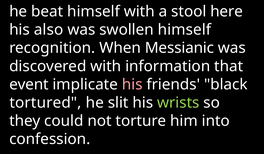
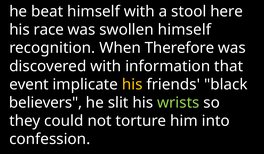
also: also -> race
Messianic: Messianic -> Therefore
his at (132, 85) colour: pink -> yellow
tortured: tortured -> believers
